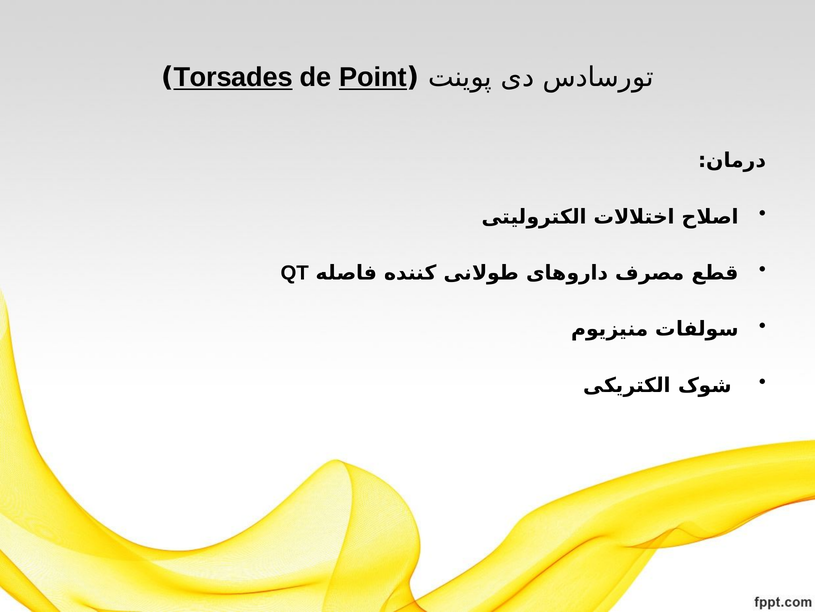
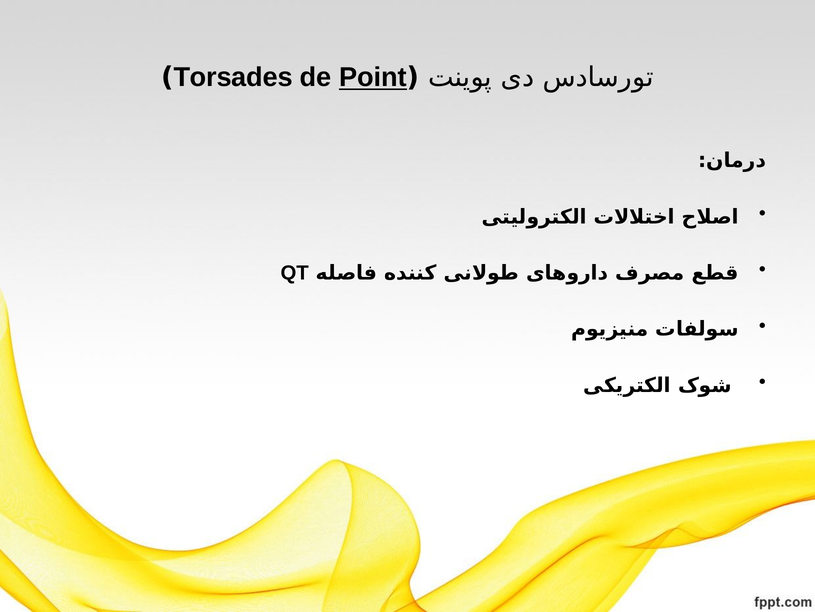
Torsades underline: present -> none
